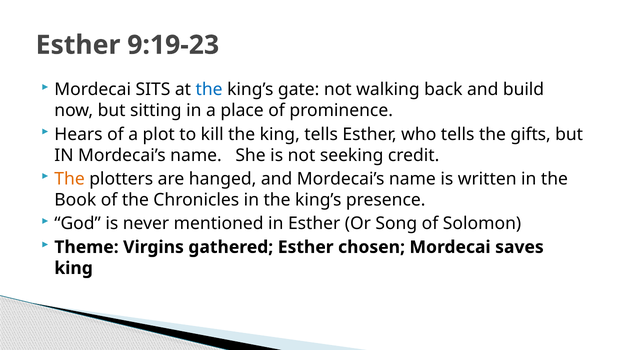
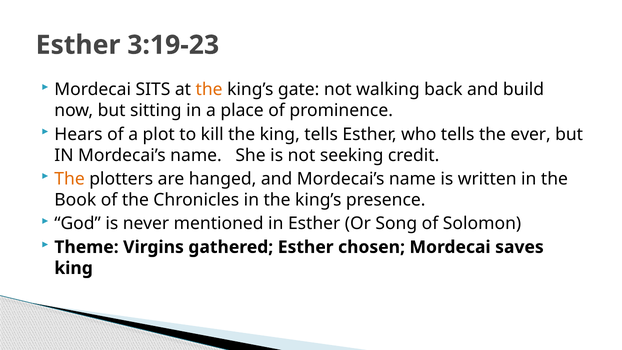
9:19-23: 9:19-23 -> 3:19-23
the at (209, 90) colour: blue -> orange
gifts: gifts -> ever
